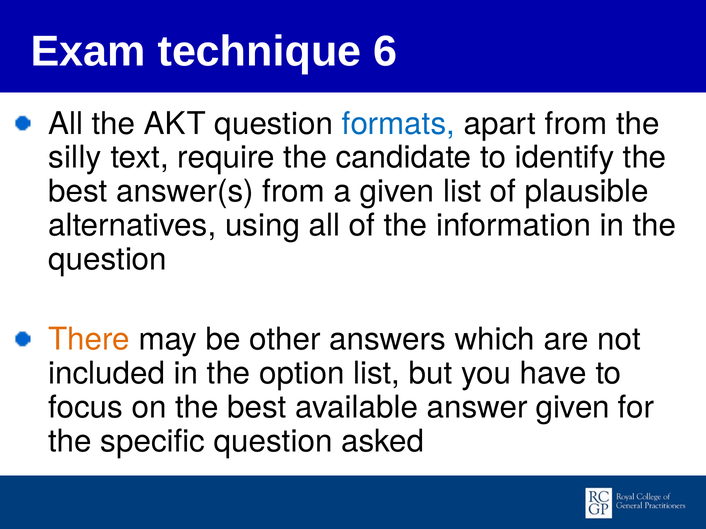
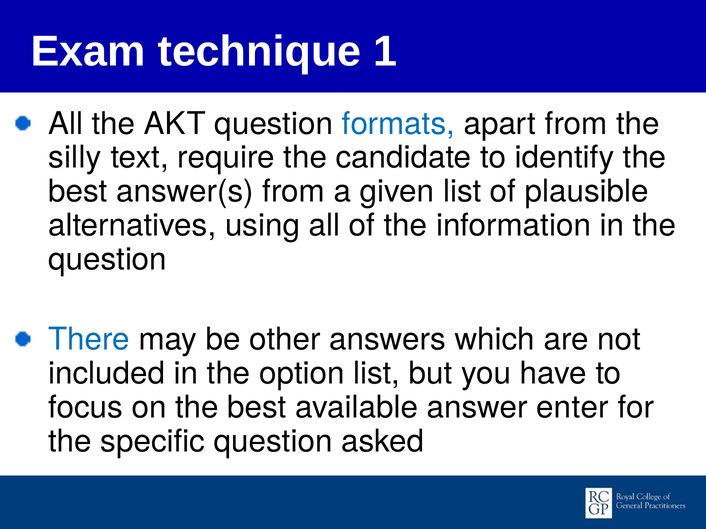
6: 6 -> 1
There colour: orange -> blue
answer given: given -> enter
